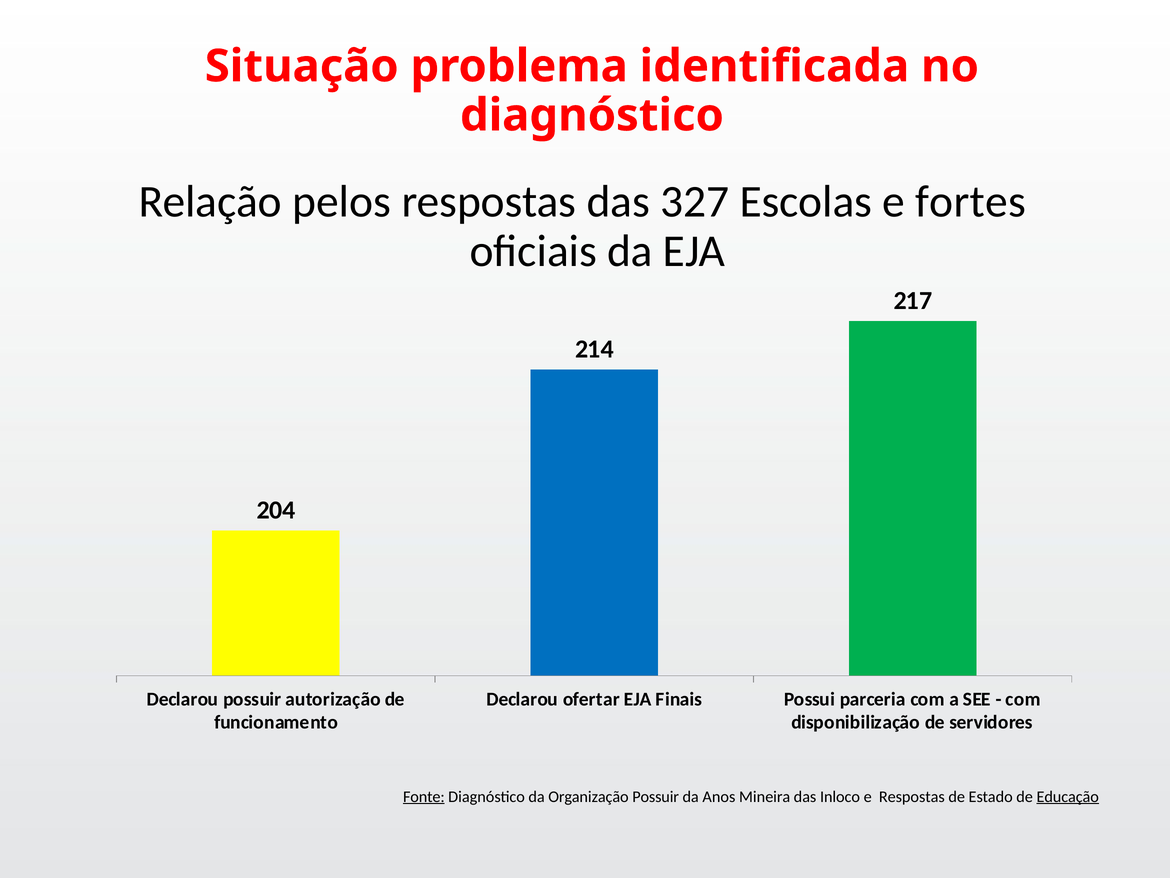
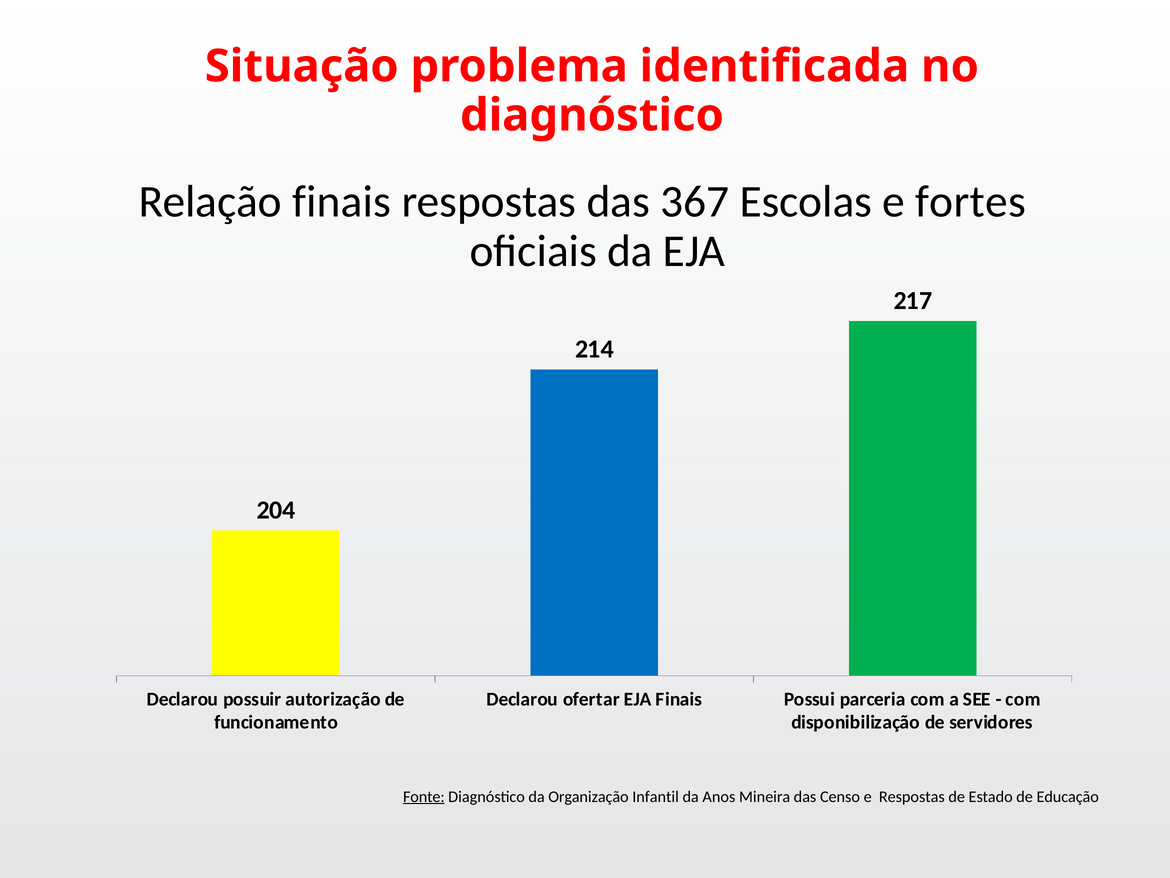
Relação pelos: pelos -> finais
327: 327 -> 367
Organização Possuir: Possuir -> Infantil
Inloco: Inloco -> Censo
Educação underline: present -> none
